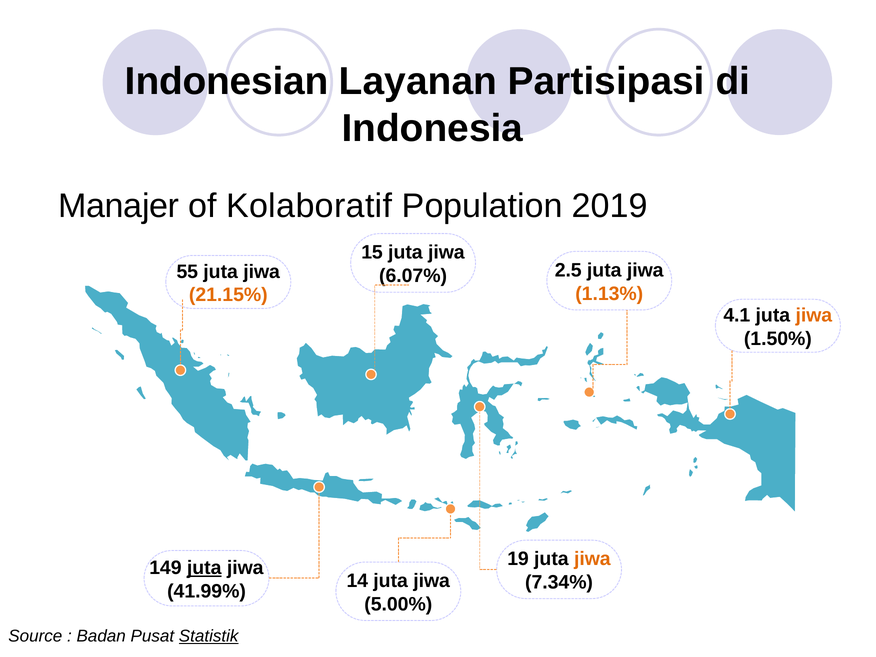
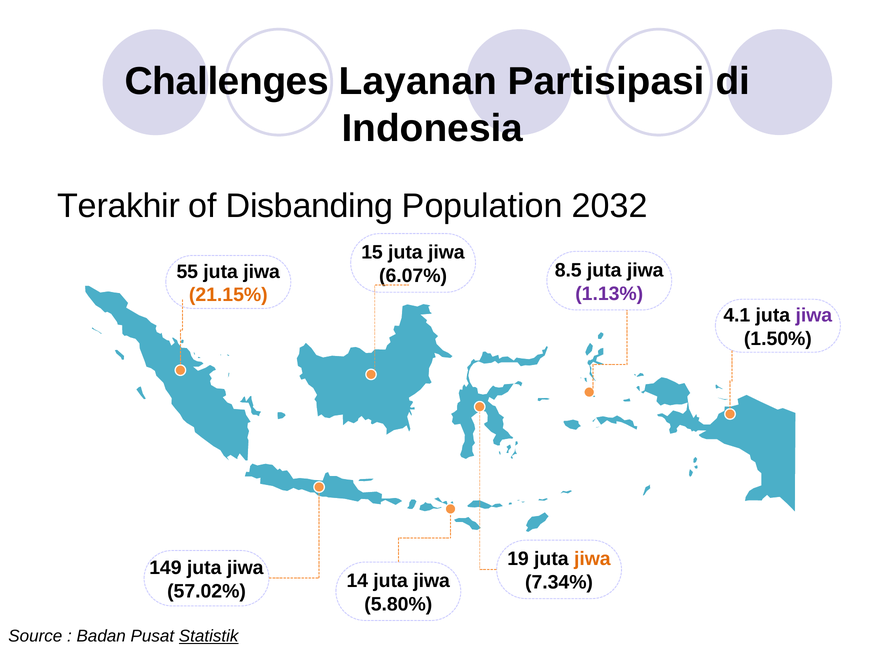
Indonesian: Indonesian -> Challenges
Manajer: Manajer -> Terakhir
Kolaboratif: Kolaboratif -> Disbanding
2019: 2019 -> 2032
2.5: 2.5 -> 8.5
1.13% colour: orange -> purple
jiwa at (814, 315) colour: orange -> purple
juta at (204, 568) underline: present -> none
41.99%: 41.99% -> 57.02%
5.00%: 5.00% -> 5.80%
